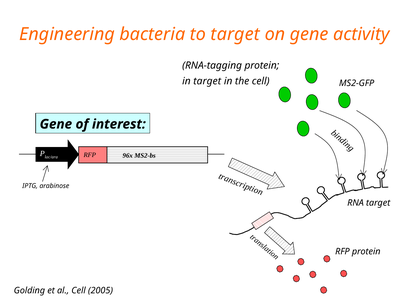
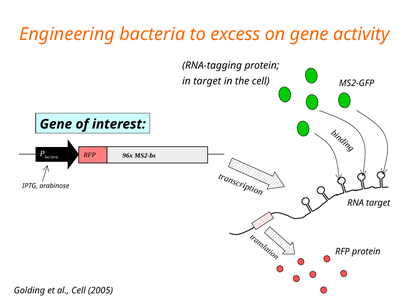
to target: target -> excess
